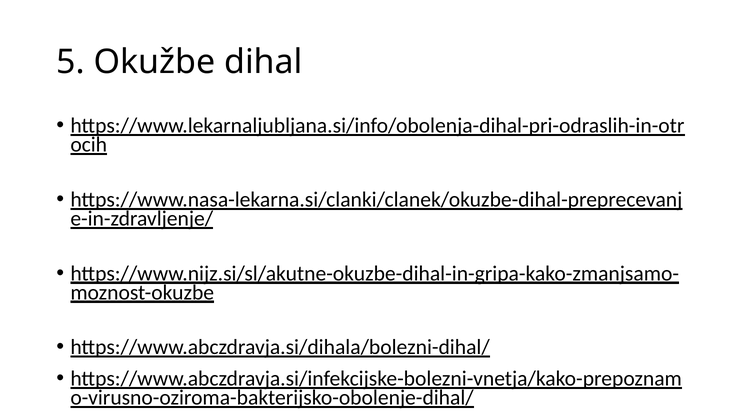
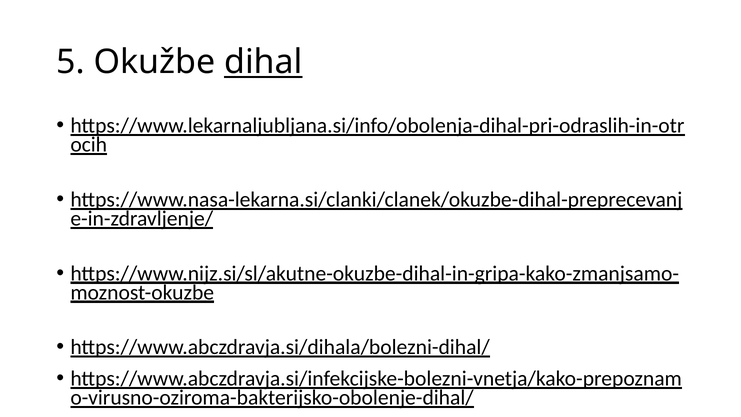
dihal underline: none -> present
